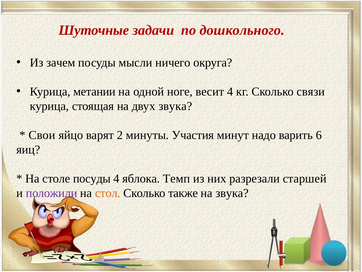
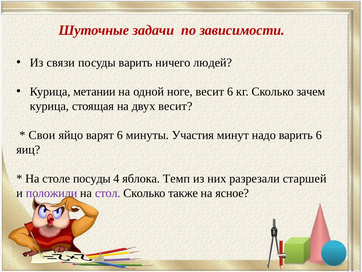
дошкольного: дошкольного -> зависимости
зачем: зачем -> связи
посуды мысли: мысли -> варить
округа: округа -> людей
весит 4: 4 -> 6
связи: связи -> зачем
двух звука: звука -> весит
варят 2: 2 -> 6
стол colour: orange -> purple
на звука: звука -> ясное
